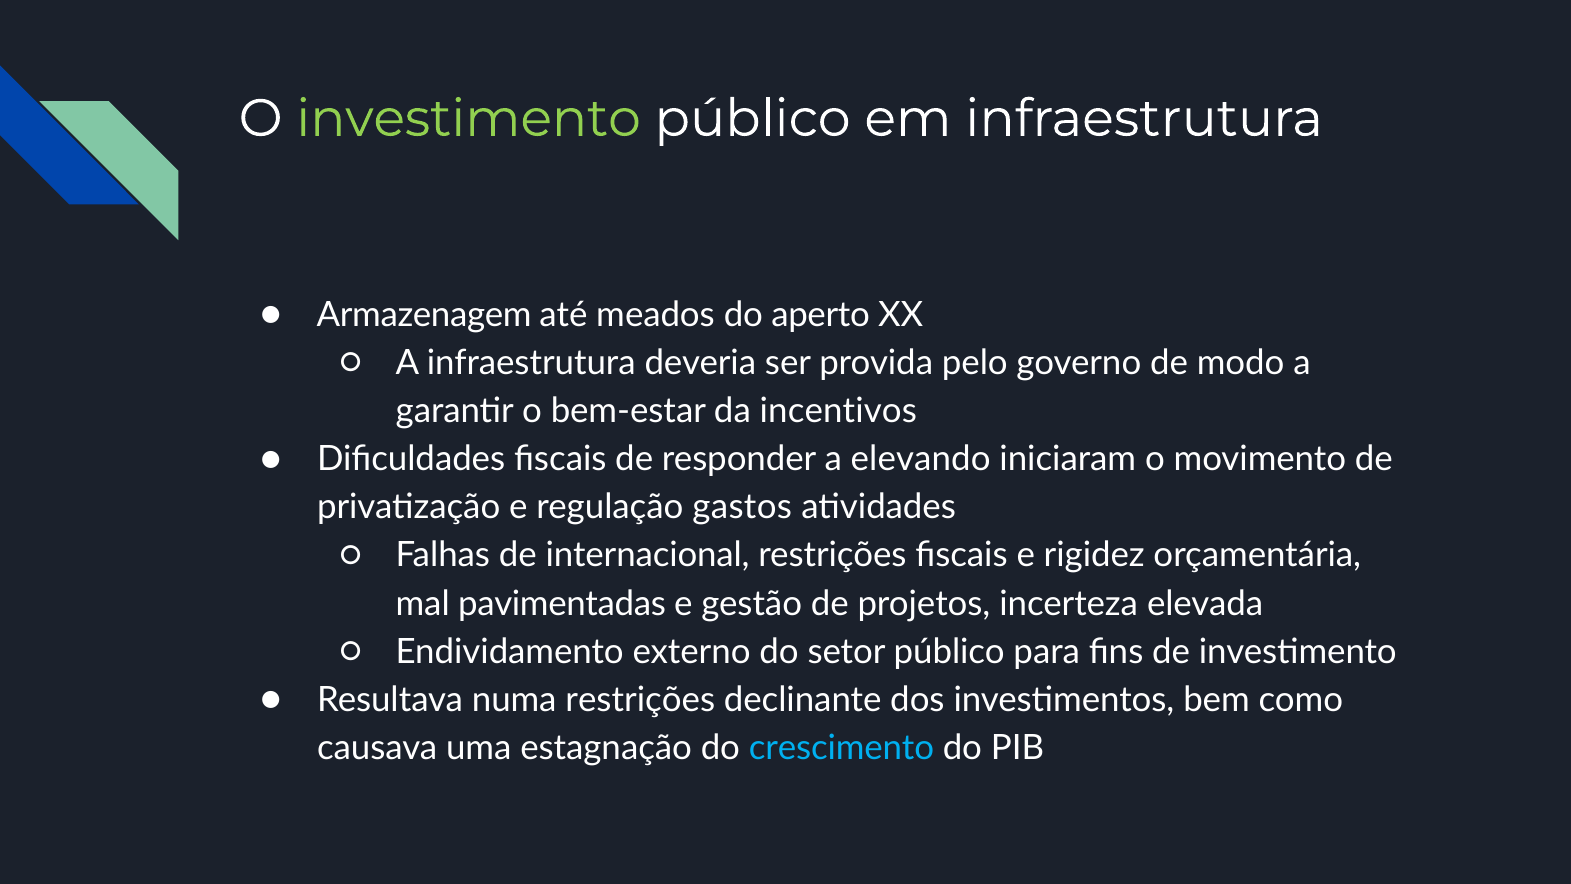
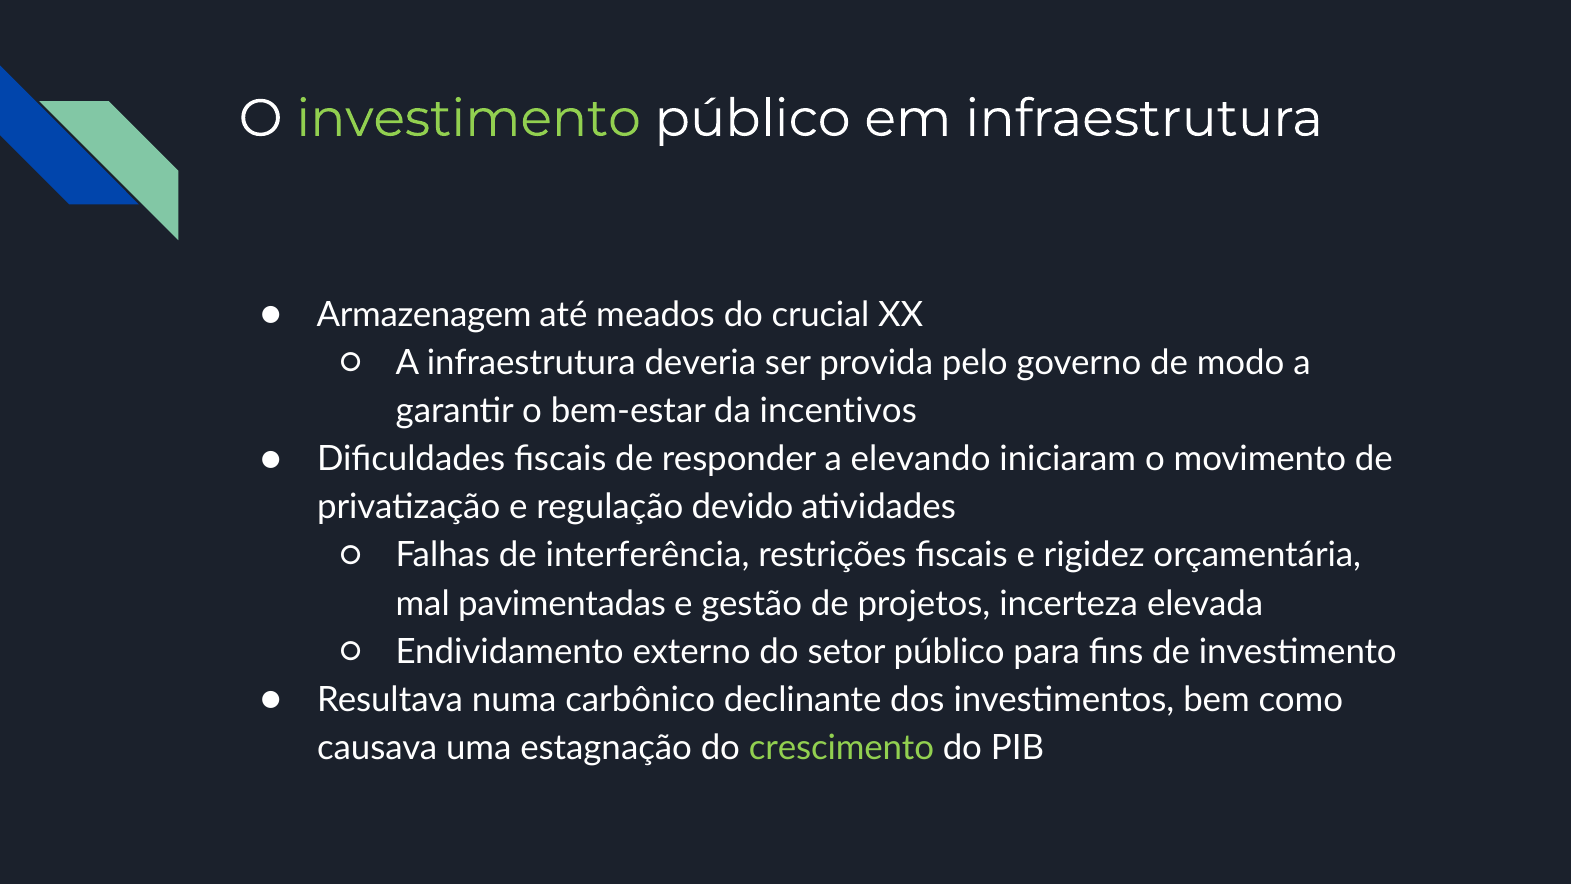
aperto: aperto -> crucial
gastos: gastos -> devido
internacional: internacional -> interferência
numa restrições: restrições -> carbônico
crescimento colour: light blue -> light green
